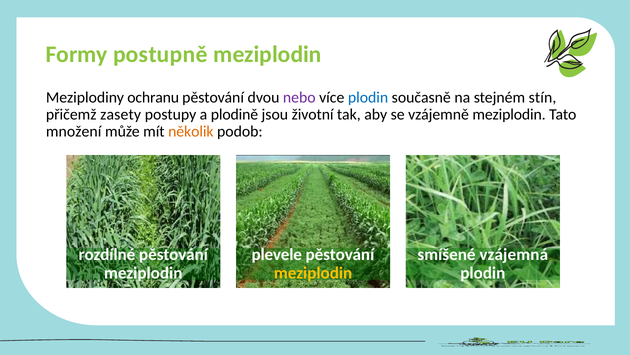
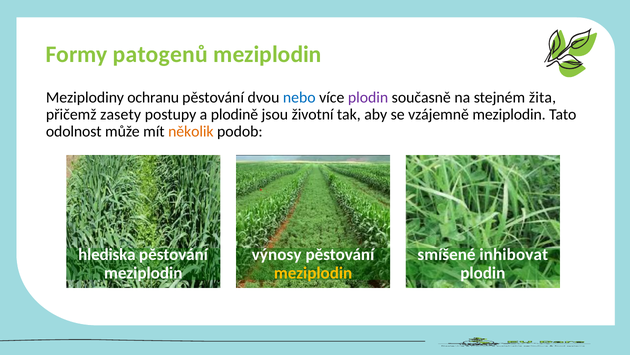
postupně: postupně -> patogenů
nebo colour: purple -> blue
plodin at (368, 97) colour: blue -> purple
stín: stín -> žita
množení: množení -> odolnost
rozdílné: rozdílné -> hlediska
plevele: plevele -> výnosy
vzájemná: vzájemná -> inhibovat
